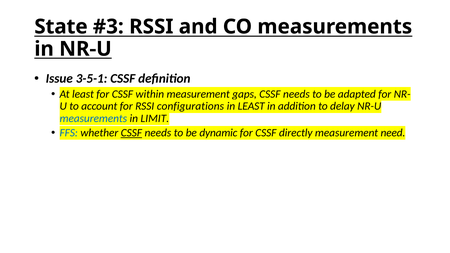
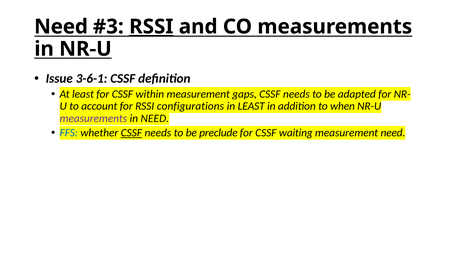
State at (61, 27): State -> Need
RSSI at (151, 27) underline: none -> present
3-5-1: 3-5-1 -> 3-6-1
delay: delay -> when
measurements at (93, 118) colour: blue -> purple
in LIMIT: LIMIT -> NEED
dynamic: dynamic -> preclude
directly: directly -> waiting
